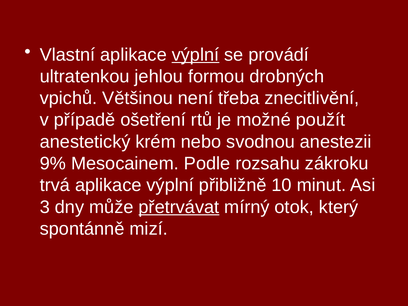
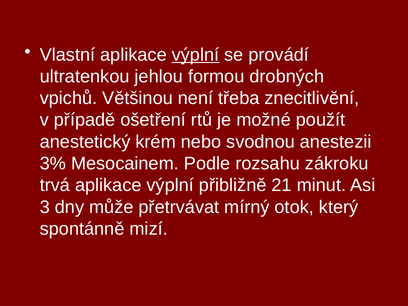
9%: 9% -> 3%
10: 10 -> 21
přetrvávat underline: present -> none
